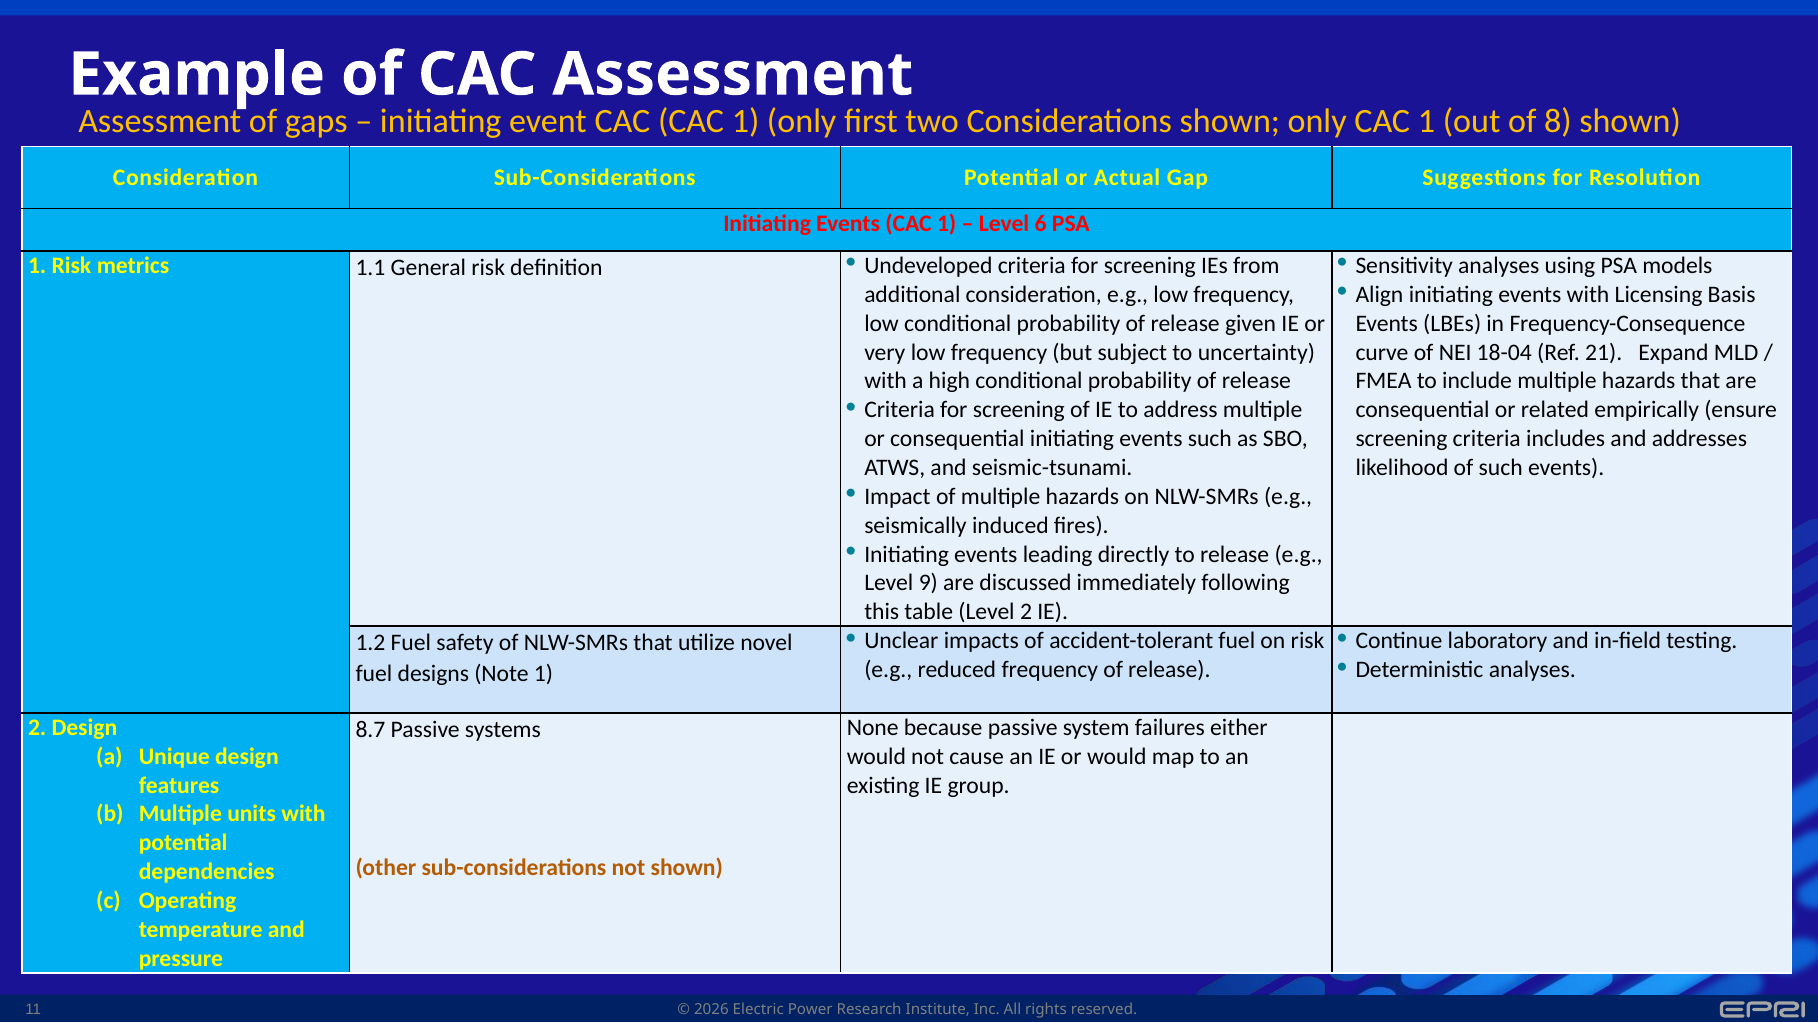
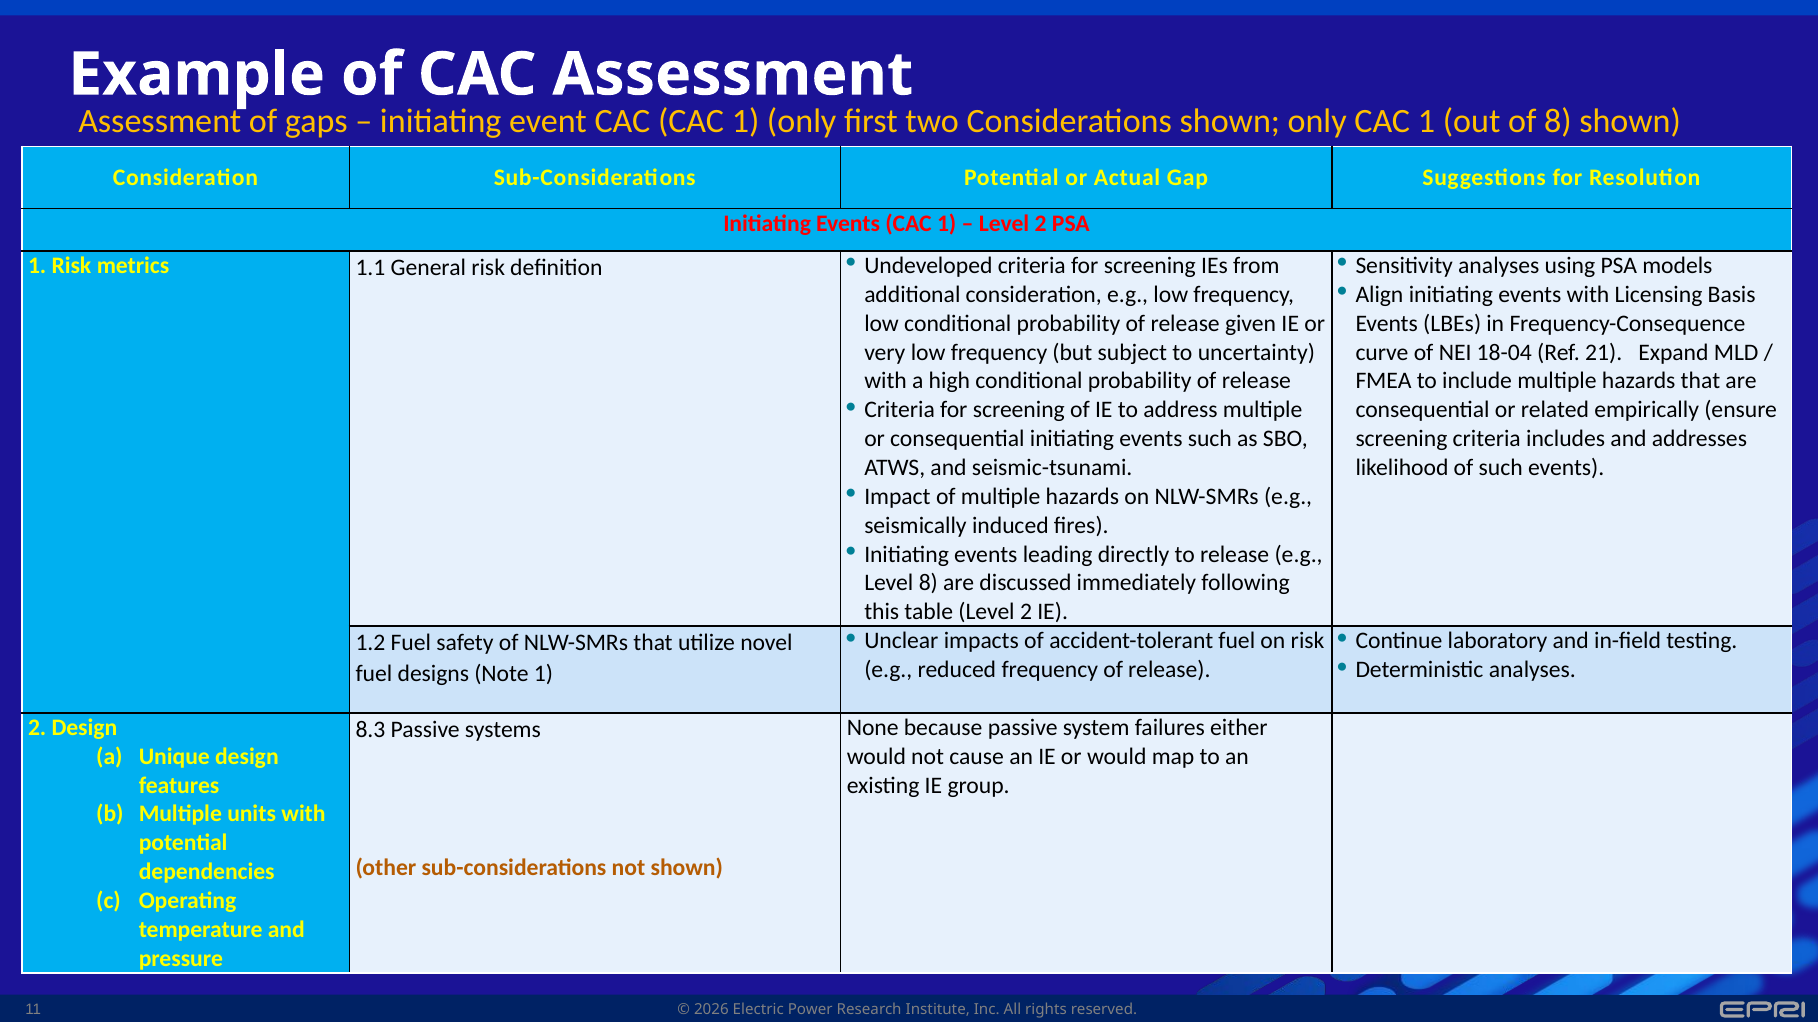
6 at (1041, 223): 6 -> 2
Level 9: 9 -> 8
8.7: 8.7 -> 8.3
